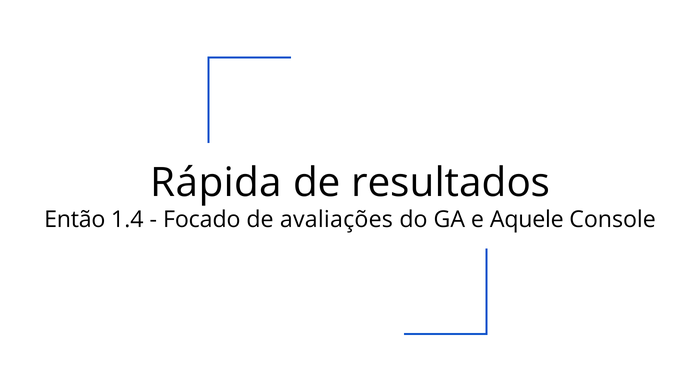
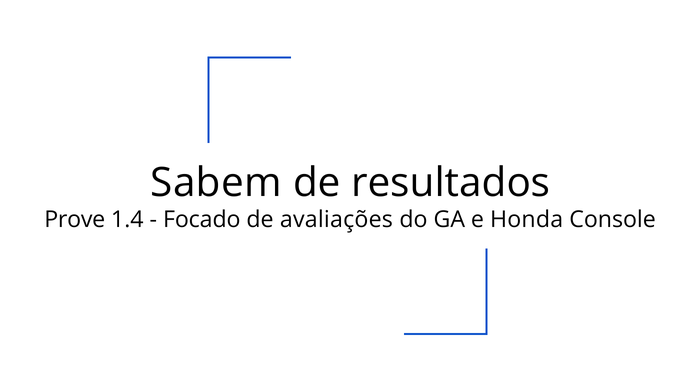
Rápida: Rápida -> Sabem
Então: Então -> Prove
Aquele: Aquele -> Honda
